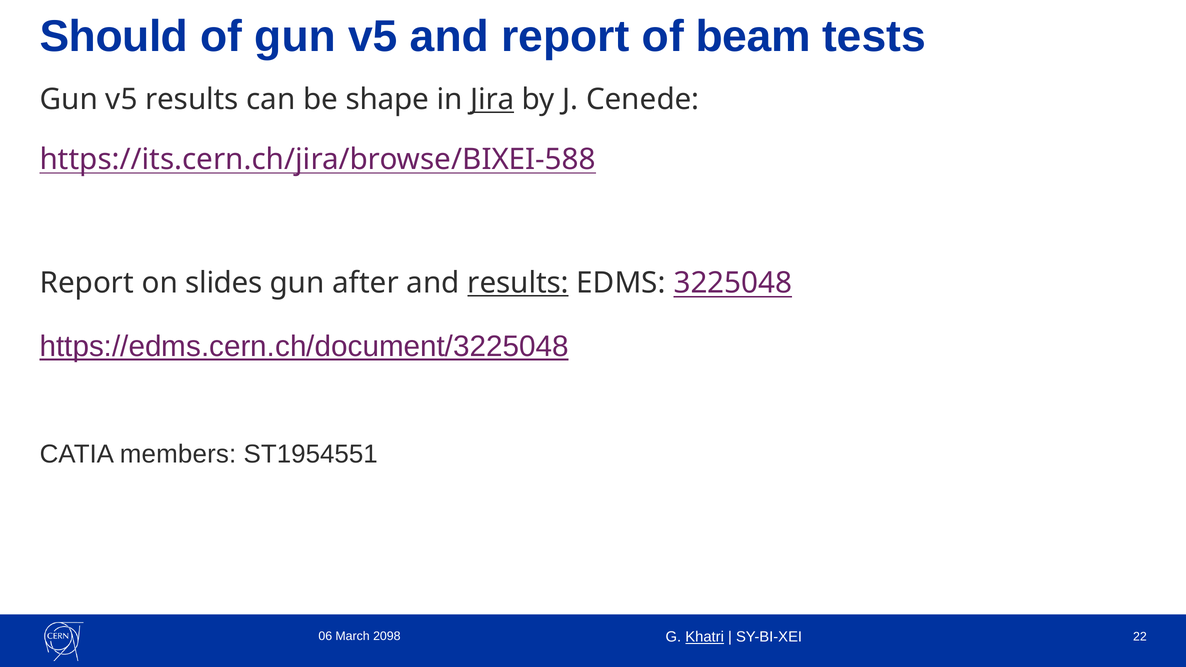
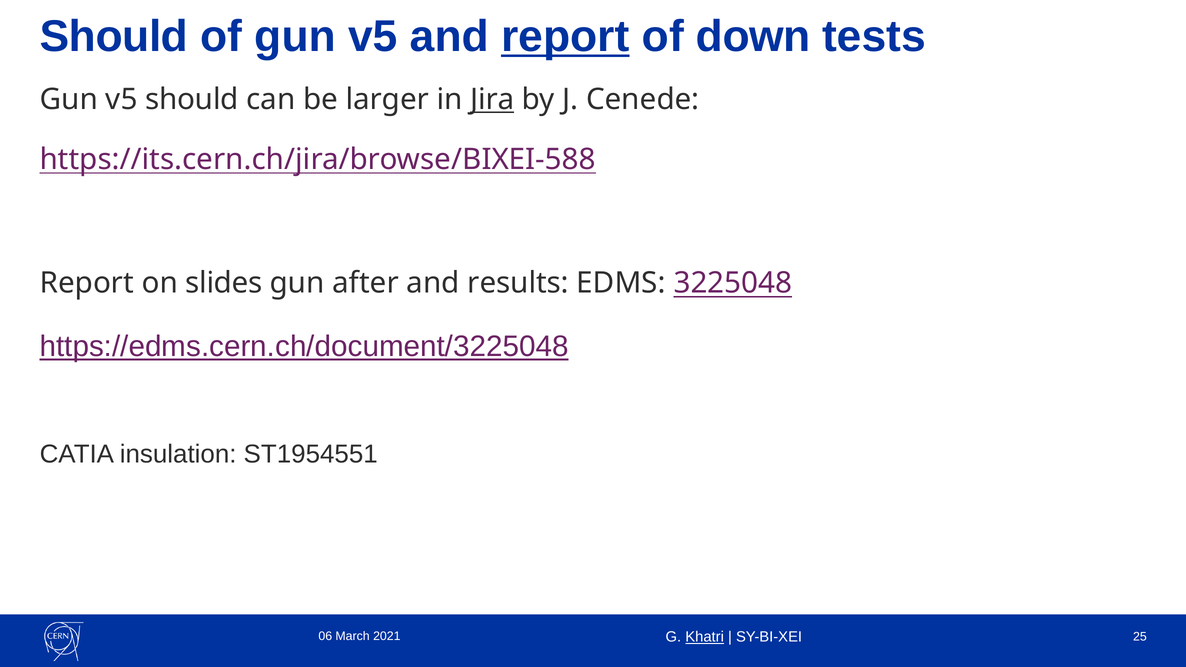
report at (565, 37) underline: none -> present
beam: beam -> down
v5 results: results -> should
shape: shape -> larger
results at (518, 283) underline: present -> none
members: members -> insulation
22: 22 -> 25
2098: 2098 -> 2021
